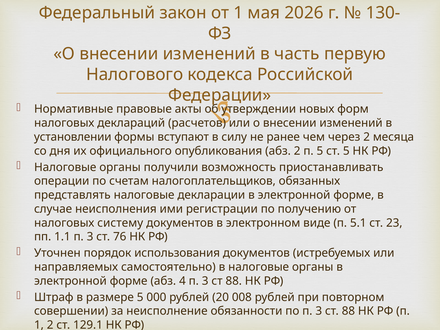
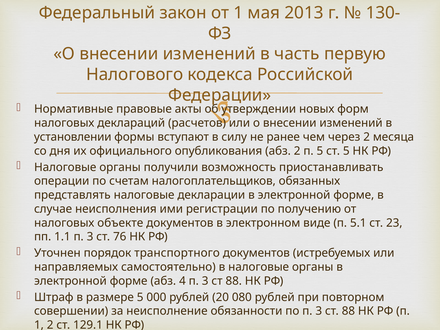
2026: 2026 -> 2013
систему: систему -> объекте
использования: использования -> транспортного
008: 008 -> 080
